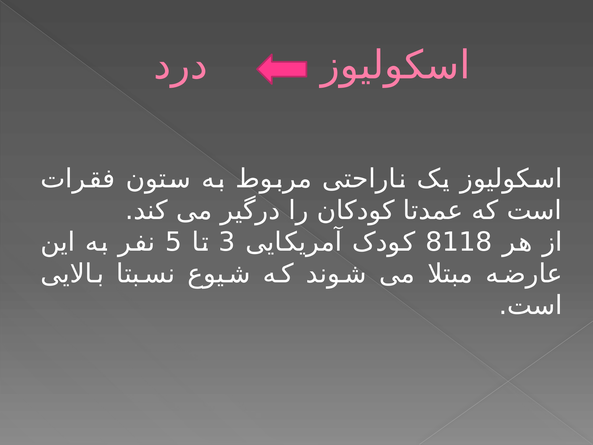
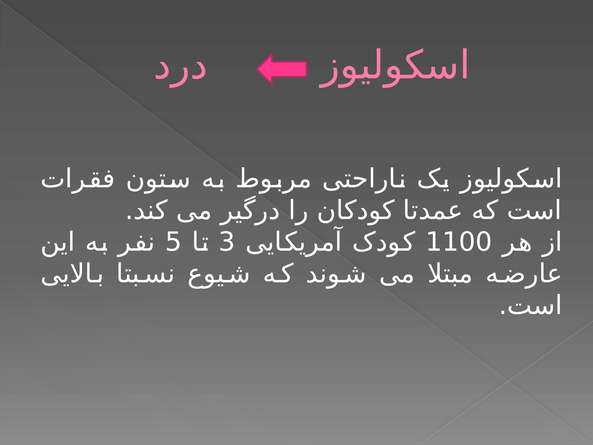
8118: 8118 -> 1100
